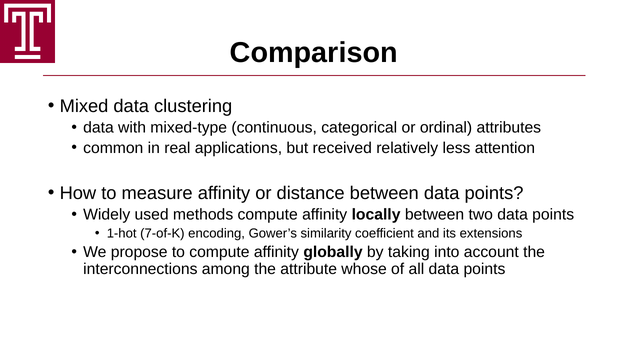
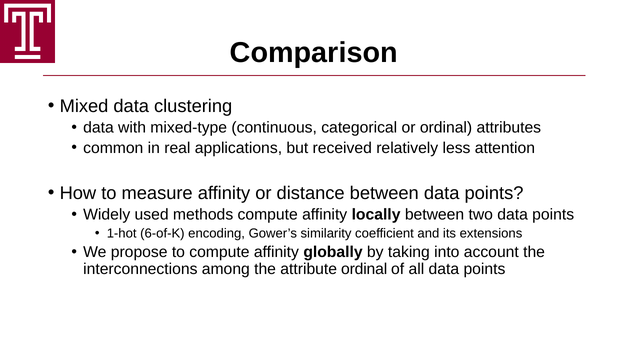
7-of-K: 7-of-K -> 6-of-K
attribute whose: whose -> ordinal
